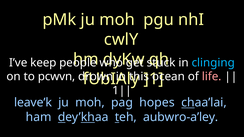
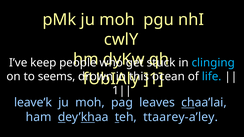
pcwvn: pcwvn -> seems
life colour: pink -> light blue
hopes: hopes -> leaves
aubwro-a’ley: aubwro-a’ley -> ttaarey-a’ley
